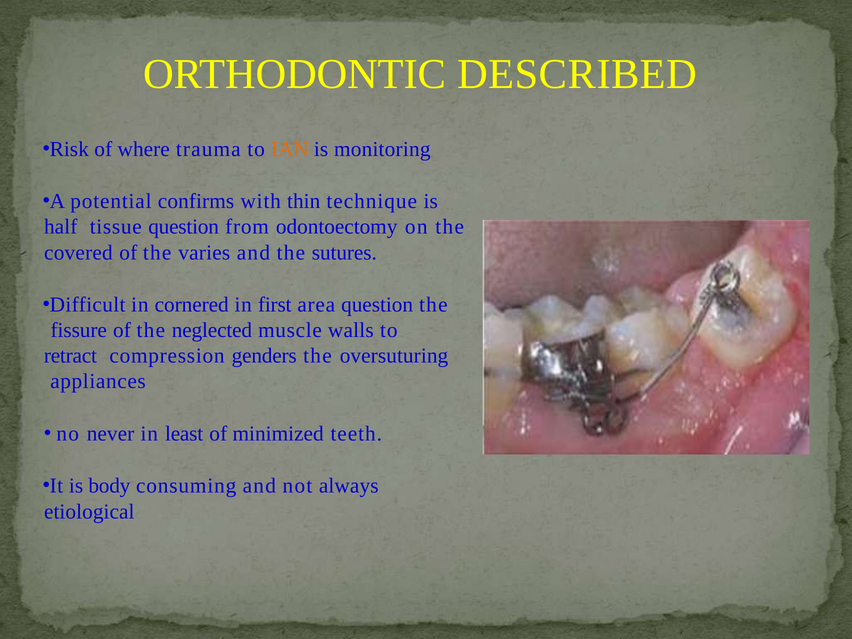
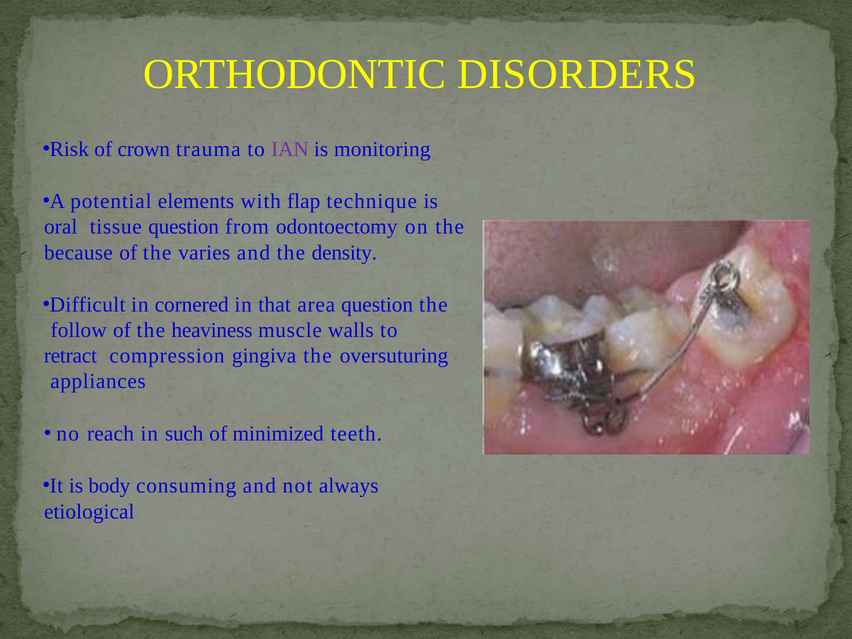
DESCRIBED: DESCRIBED -> DISORDERS
where: where -> crown
IAN colour: orange -> purple
confirms: confirms -> elements
thin: thin -> flap
half: half -> oral
covered: covered -> because
sutures: sutures -> density
first: first -> that
fissure: fissure -> follow
neglected: neglected -> heaviness
genders: genders -> gingiva
never: never -> reach
least: least -> such
